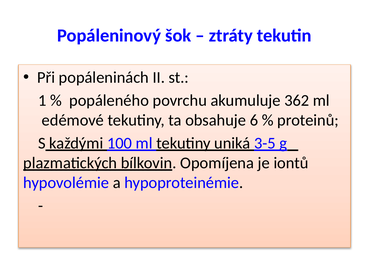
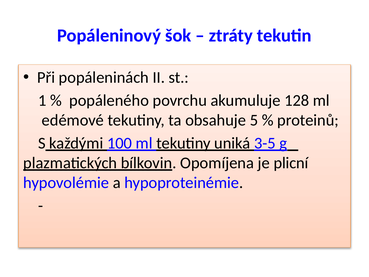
362: 362 -> 128
6: 6 -> 5
iontů: iontů -> plicní
